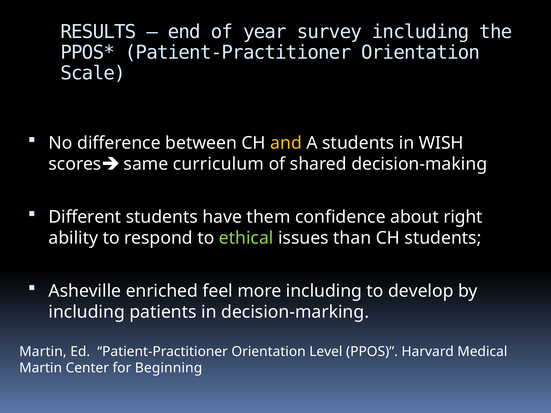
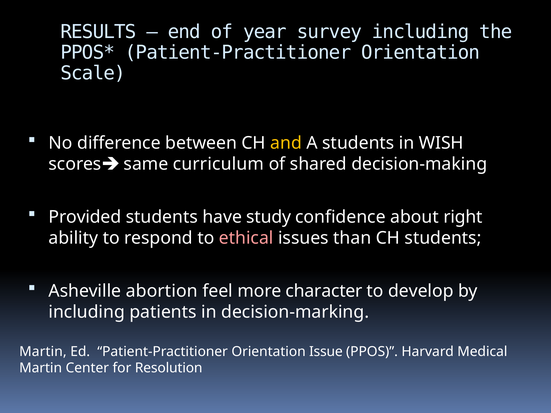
Different: Different -> Provided
them: them -> study
ethical colour: light green -> pink
enriched: enriched -> abortion
more including: including -> character
Level: Level -> Issue
Beginning: Beginning -> Resolution
